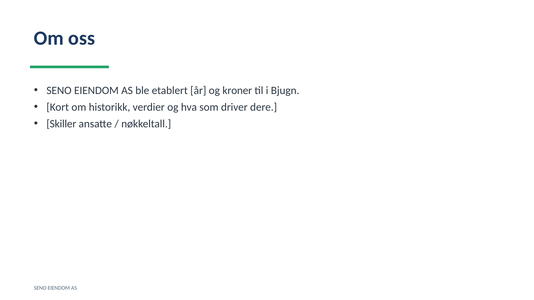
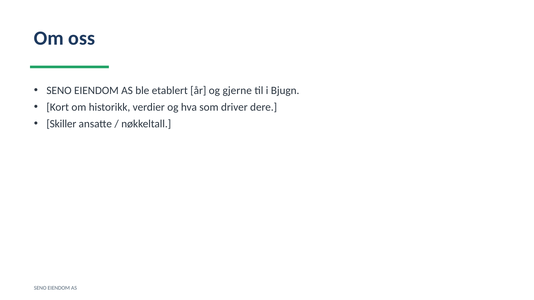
kroner: kroner -> gjerne
